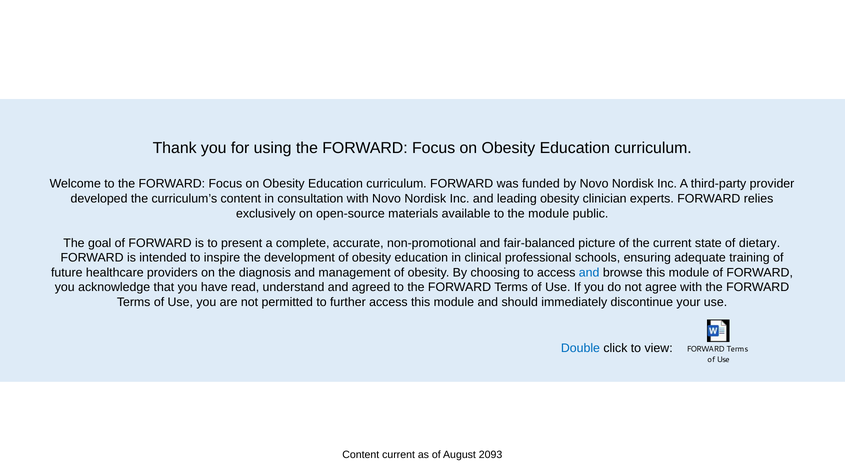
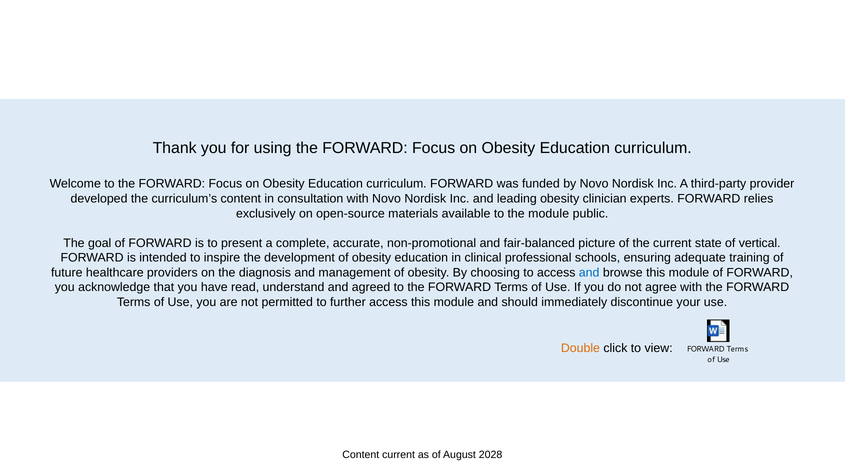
dietary: dietary -> vertical
Double colour: blue -> orange
2093: 2093 -> 2028
